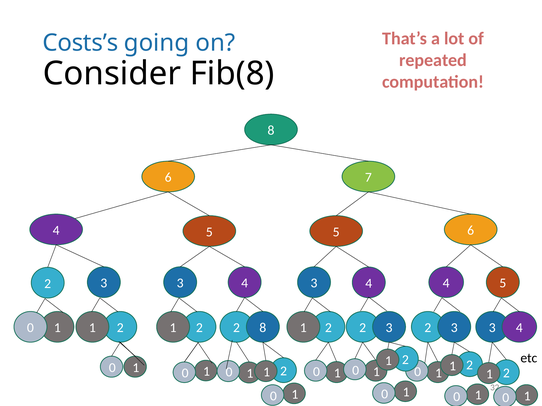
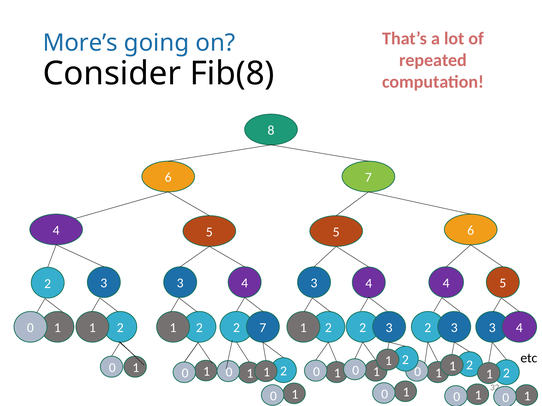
Costs’s: Costs’s -> More’s
2 8: 8 -> 7
